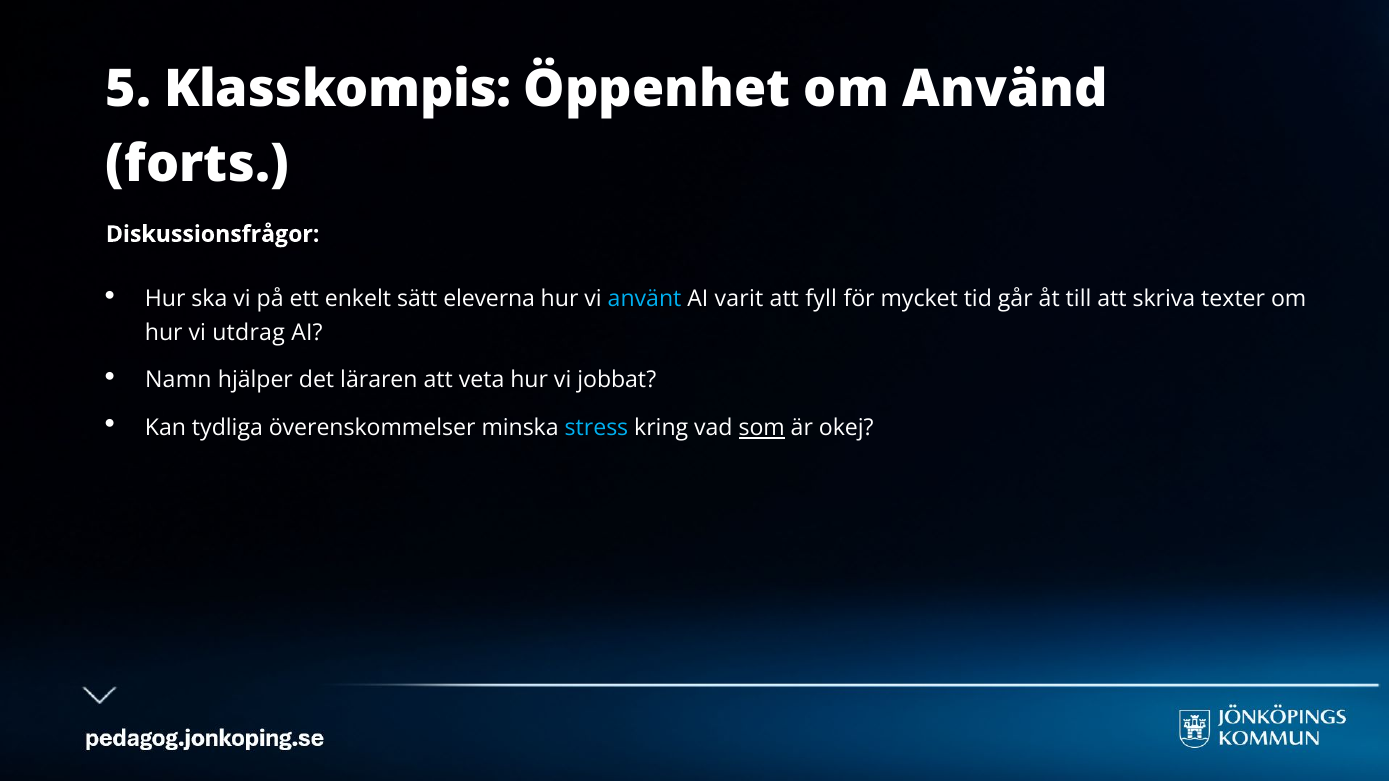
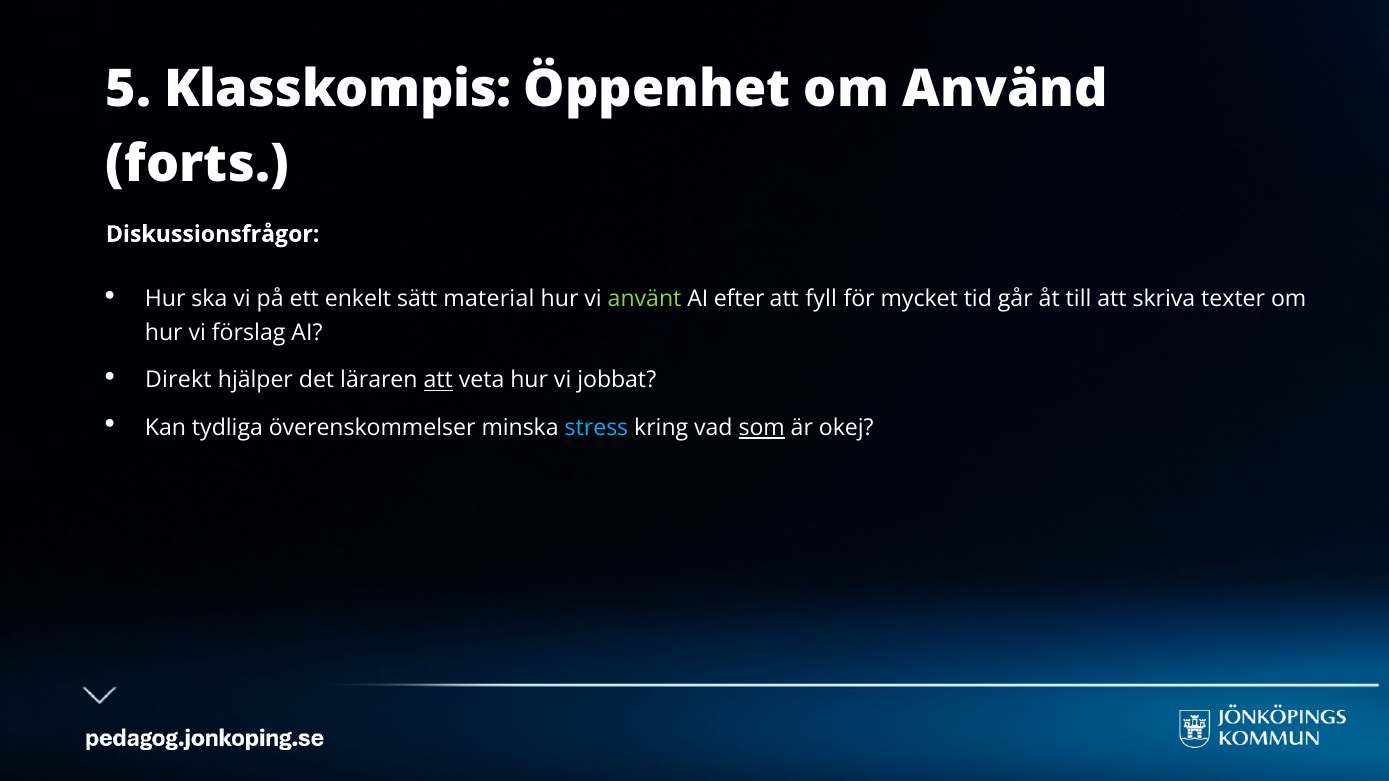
eleverna: eleverna -> material
använt colour: light blue -> light green
varit: varit -> efter
utdrag: utdrag -> förslag
Namn: Namn -> Direkt
att at (438, 380) underline: none -> present
